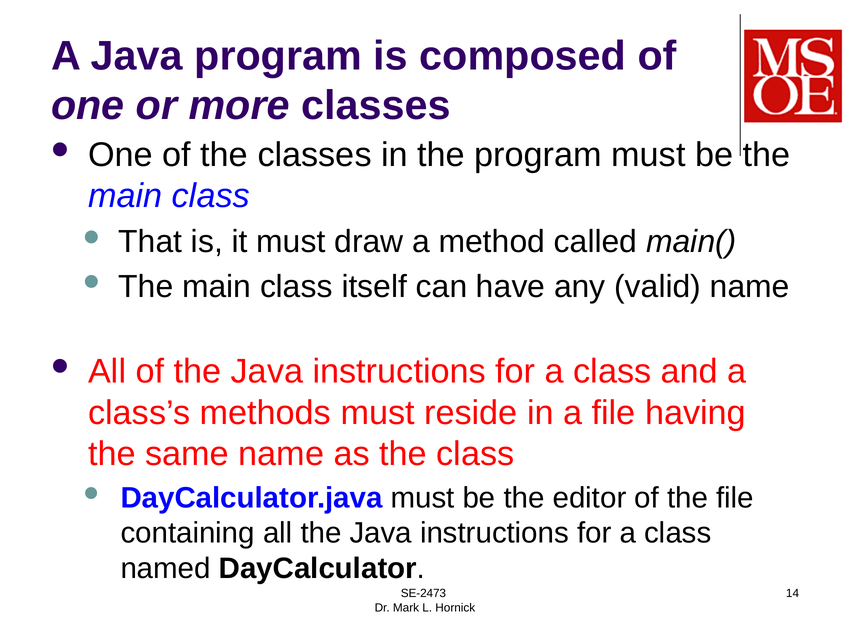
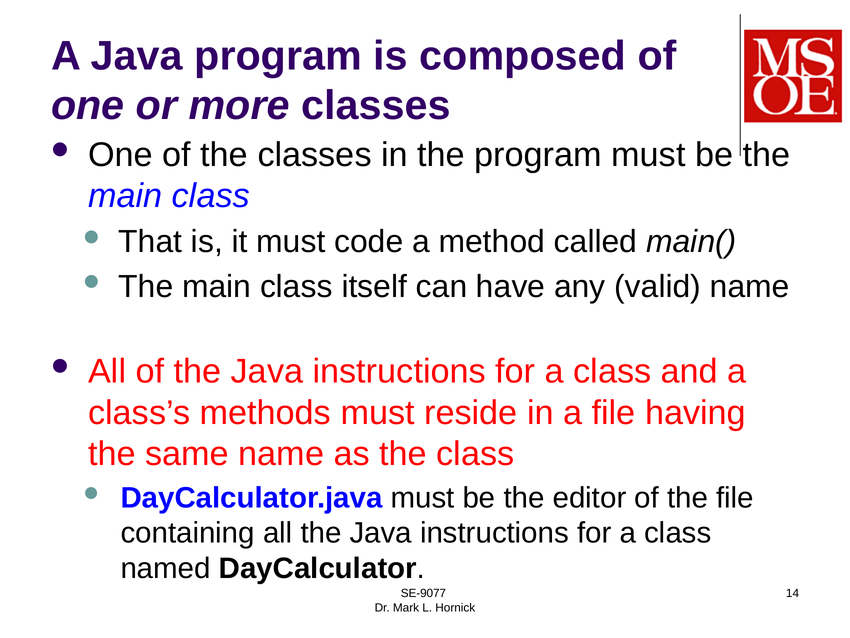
draw: draw -> code
SE-2473: SE-2473 -> SE-9077
